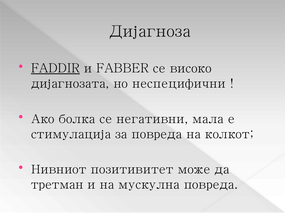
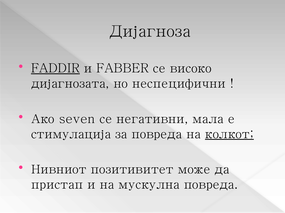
болка: болка -> seven
колкот underline: none -> present
третман: третман -> пристап
